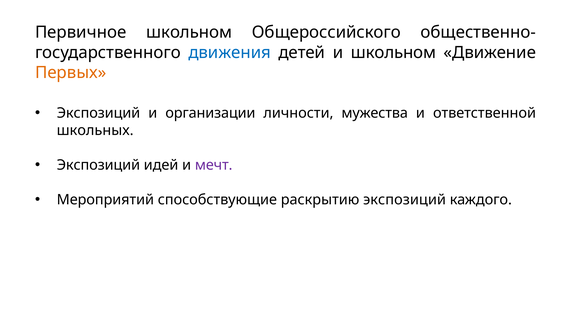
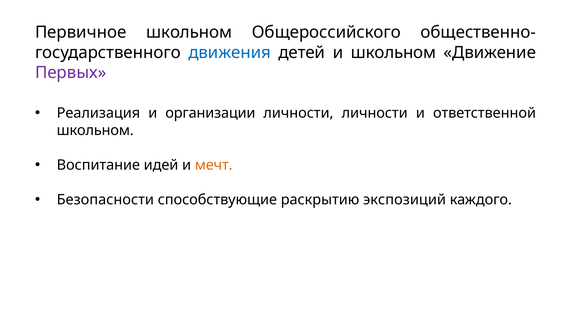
Первых colour: orange -> purple
Экспозиций at (98, 113): Экспозиций -> Реализация
личности мужества: мужества -> личности
школьных at (95, 131): школьных -> школьном
Экспозиций at (98, 165): Экспозиций -> Воспитание
мечт colour: purple -> orange
Мероприятий: Мероприятий -> Безопасности
